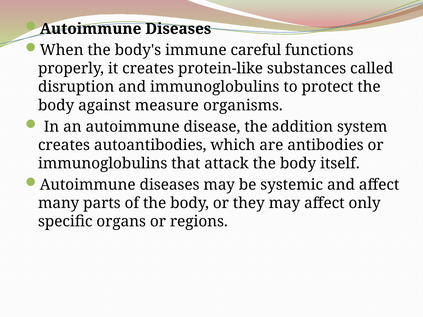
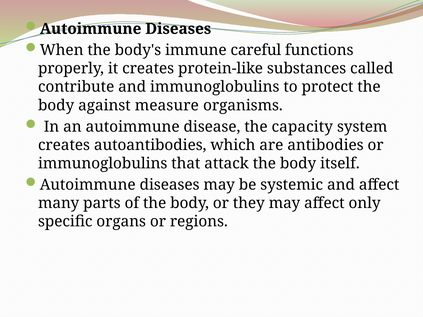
disruption: disruption -> contribute
addition: addition -> capacity
